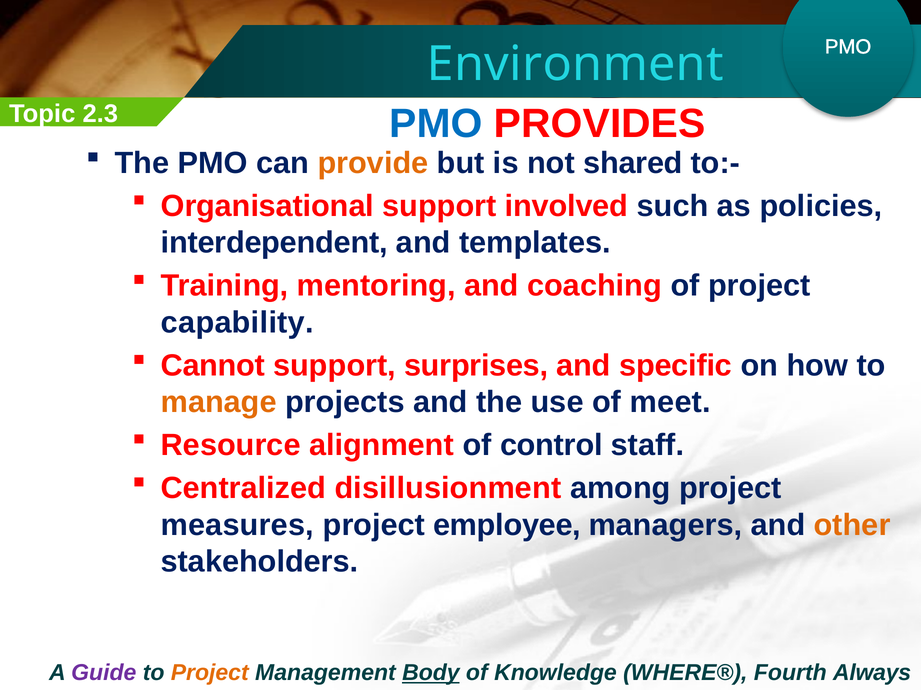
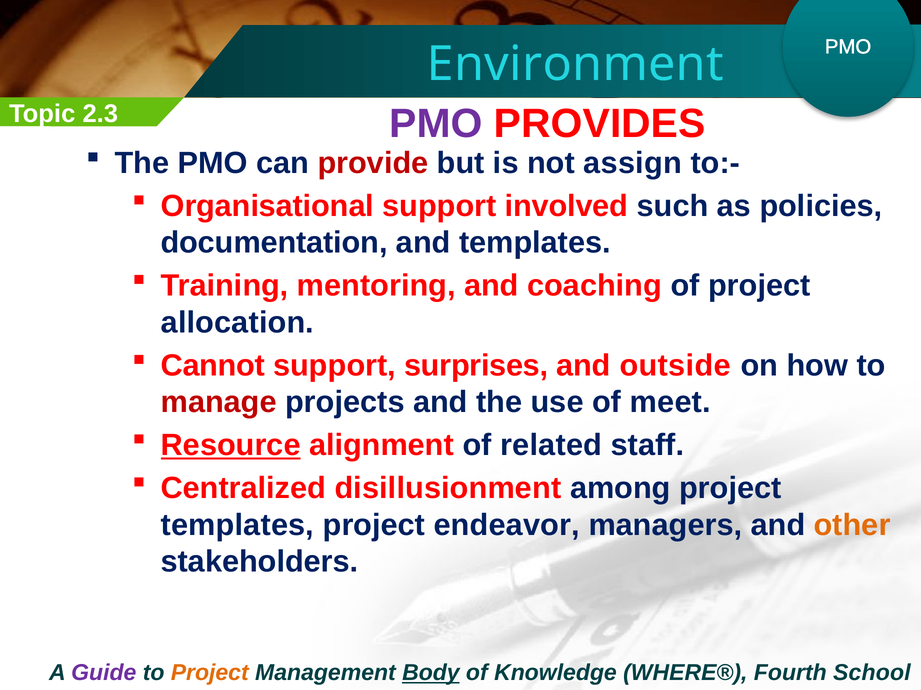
PMO at (436, 124) colour: blue -> purple
provide colour: orange -> red
shared: shared -> assign
interdependent: interdependent -> documentation
capability: capability -> allocation
specific: specific -> outside
manage colour: orange -> red
Resource underline: none -> present
control: control -> related
measures at (237, 525): measures -> templates
employee: employee -> endeavor
Always: Always -> School
